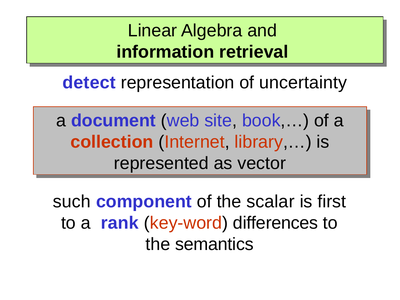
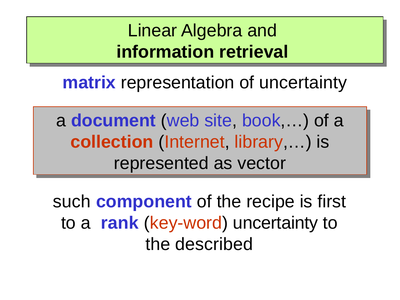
detect: detect -> matrix
scalar: scalar -> recipe
key-word differences: differences -> uncertainty
semantics: semantics -> described
